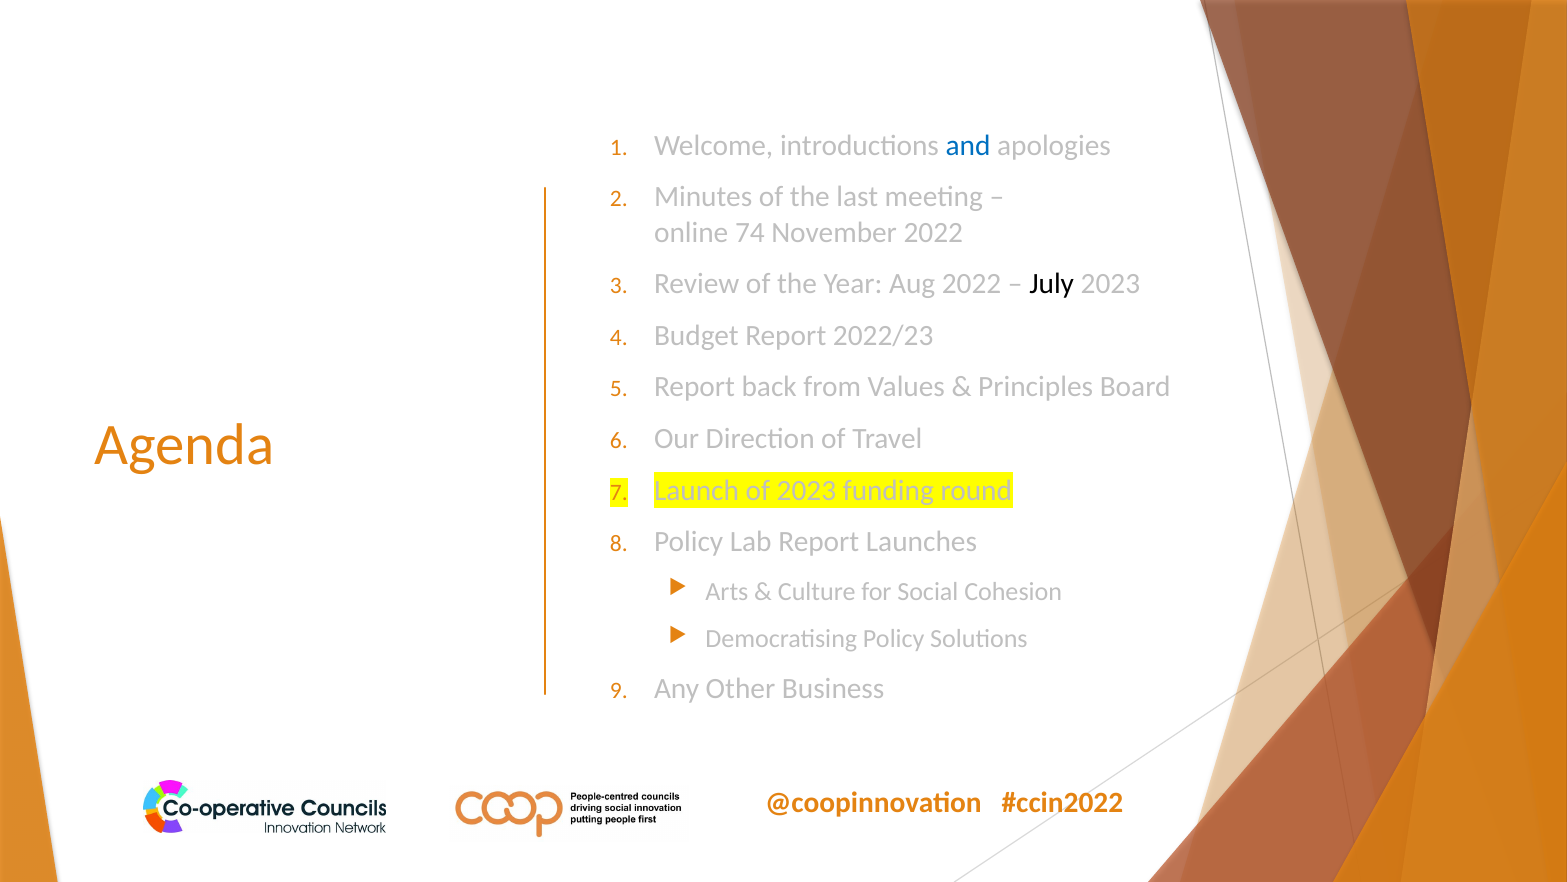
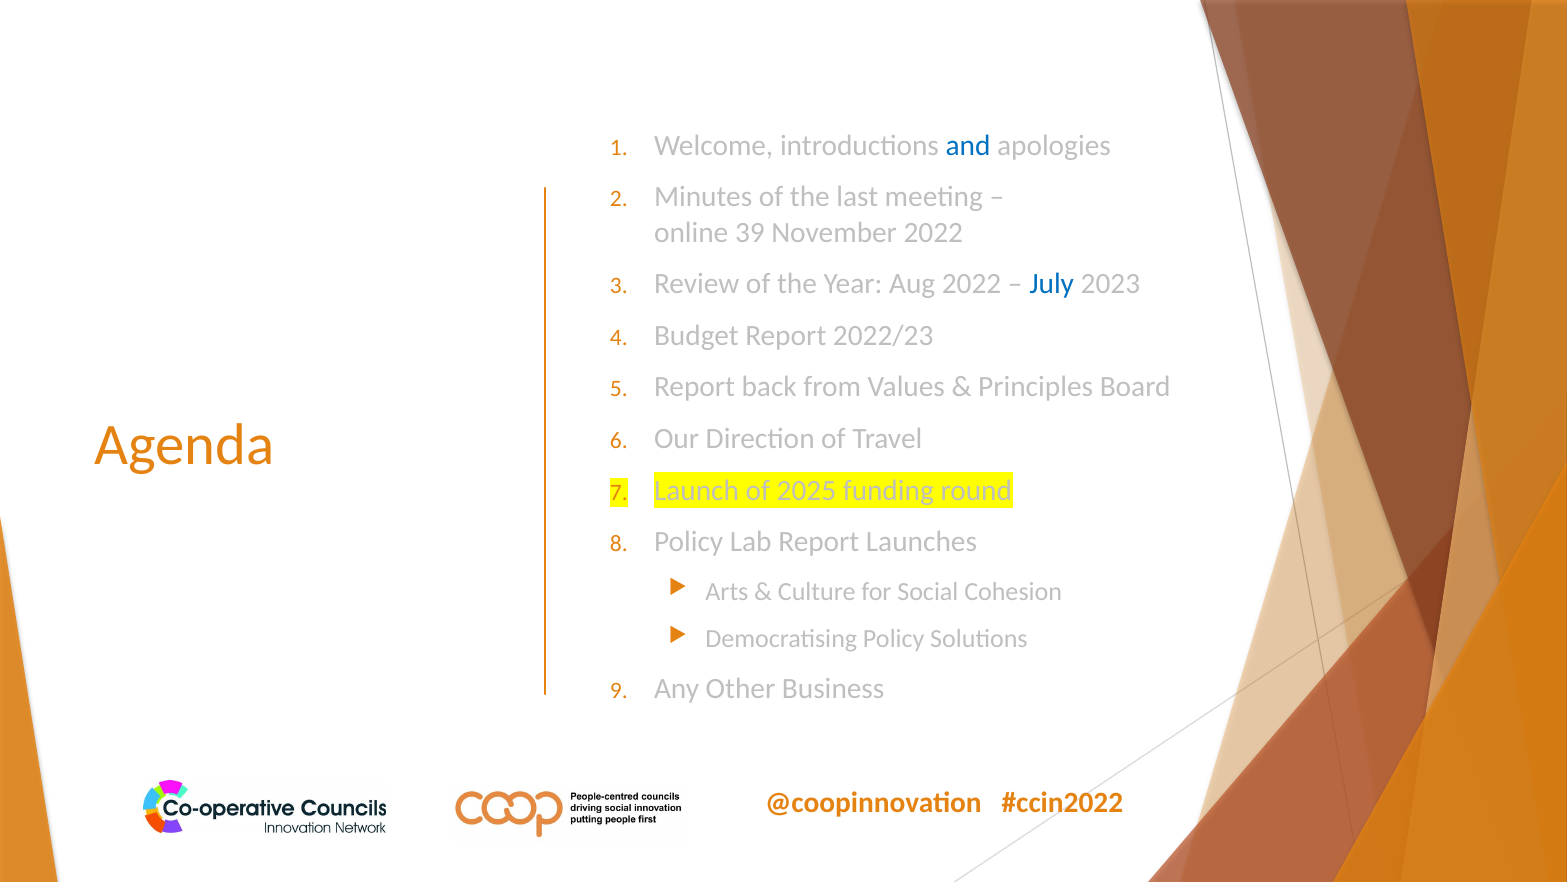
74: 74 -> 39
July colour: black -> blue
of 2023: 2023 -> 2025
